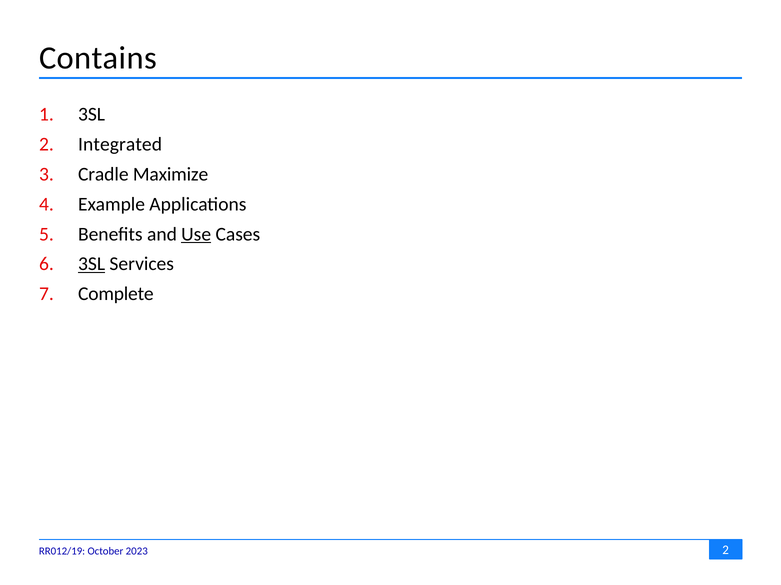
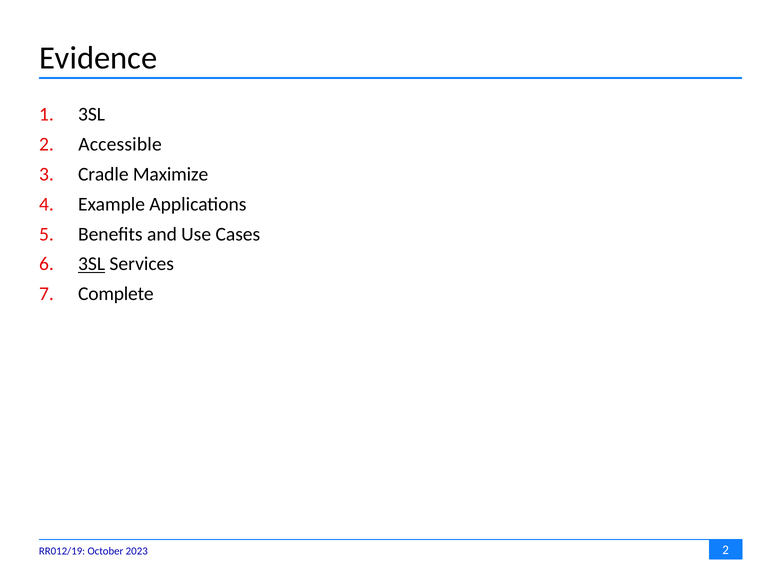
Contains: Contains -> Evidence
Integrated: Integrated -> Accessible
Use underline: present -> none
